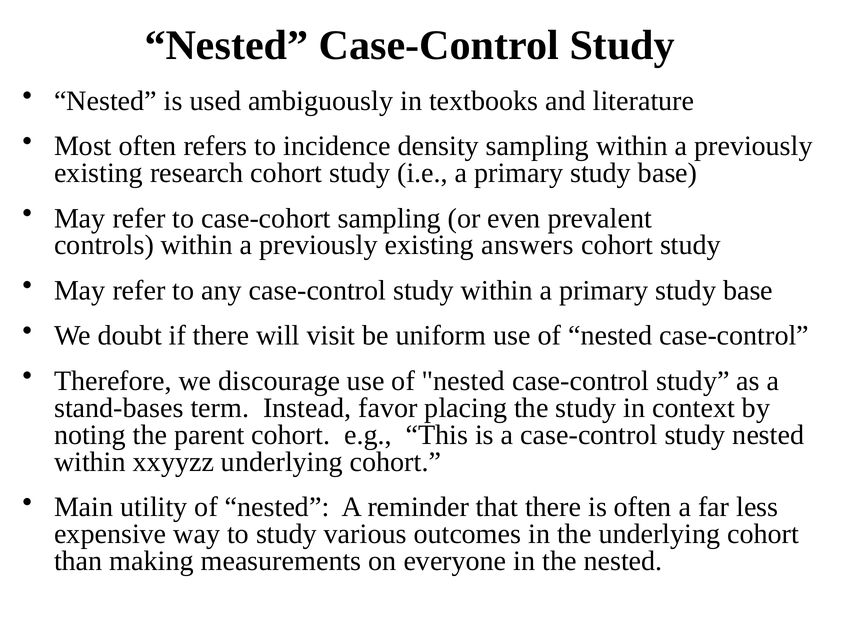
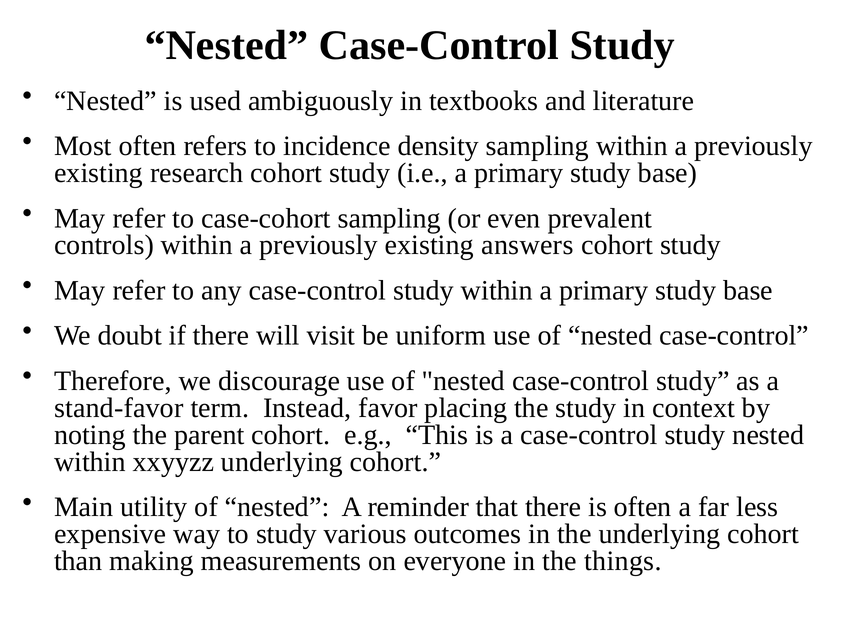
stand-bases: stand-bases -> stand-favor
the nested: nested -> things
